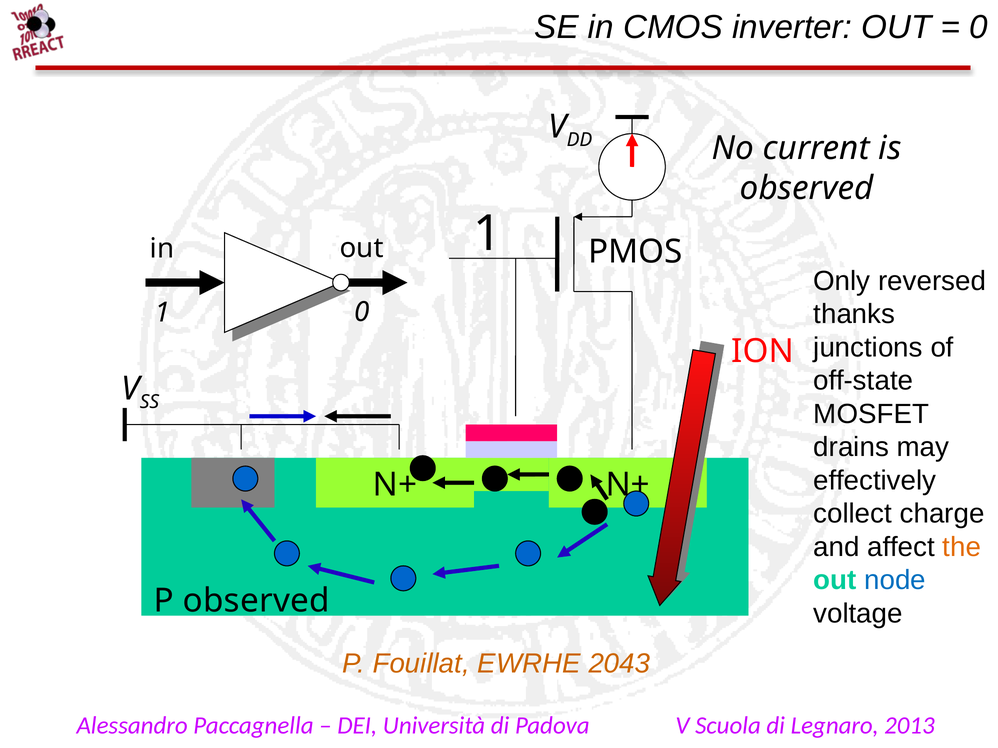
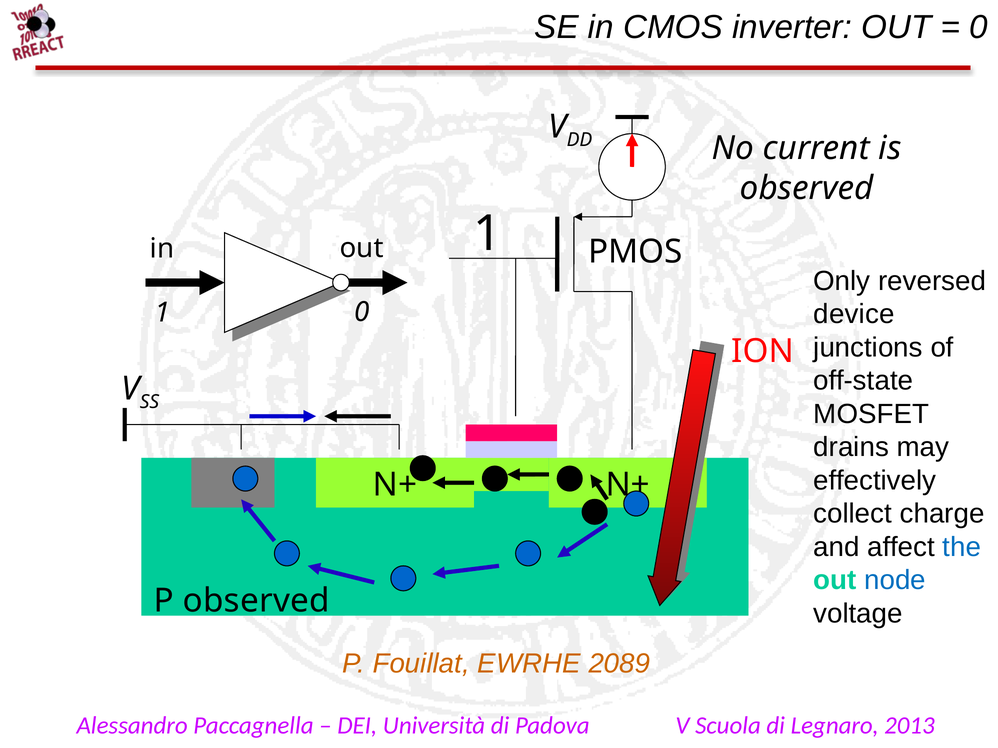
thanks: thanks -> device
the colour: orange -> blue
2043: 2043 -> 2089
